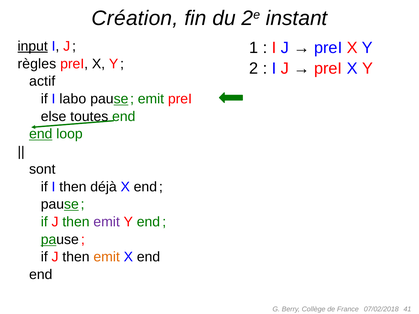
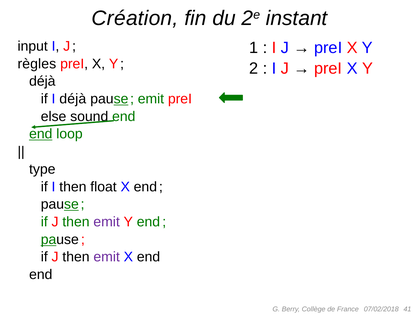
input underline: present -> none
actif at (42, 81): actif -> déjà
I labo: labo -> déjà
toutes: toutes -> sound
sont: sont -> type
déjà: déjà -> float
emit at (107, 257) colour: orange -> purple
